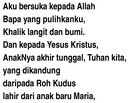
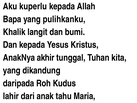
bersuka: bersuka -> kuperlu
baru: baru -> tahu
